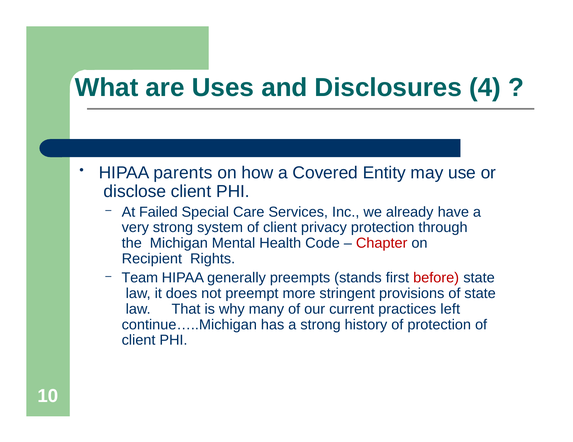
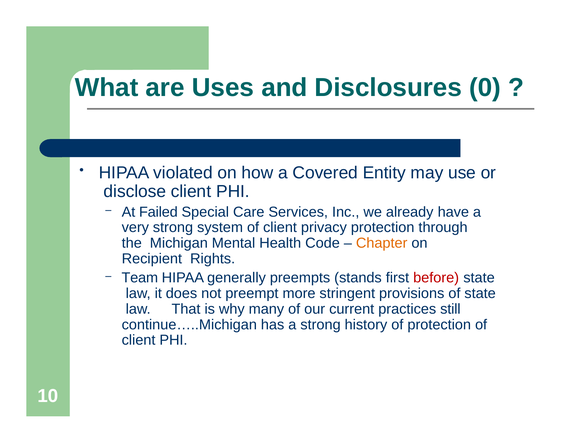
4: 4 -> 0
parents: parents -> violated
Chapter colour: red -> orange
left: left -> still
